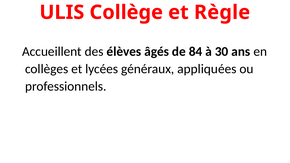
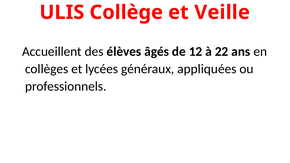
Règle: Règle -> Veille
84: 84 -> 12
30: 30 -> 22
